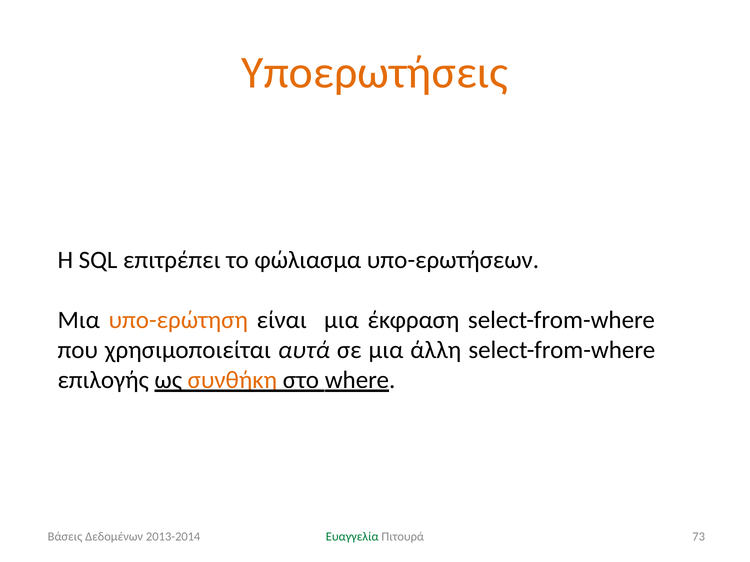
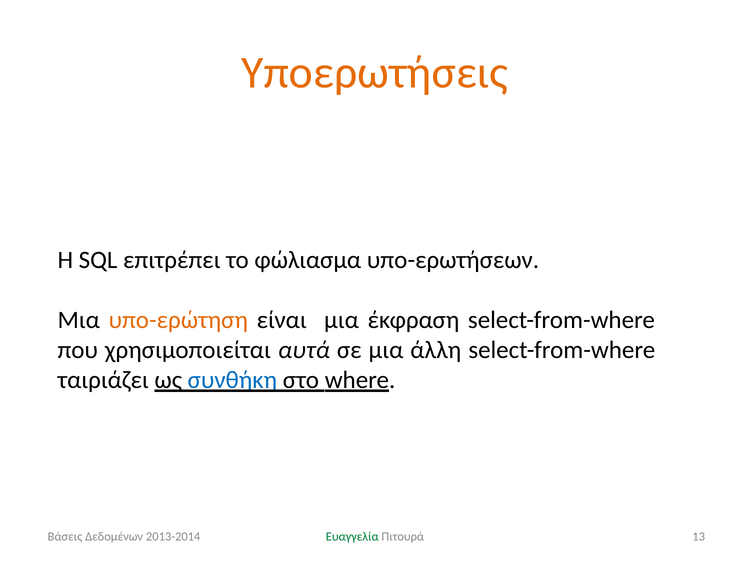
επιλογής: επιλογής -> ταιριάζει
συνθήκη colour: orange -> blue
73: 73 -> 13
